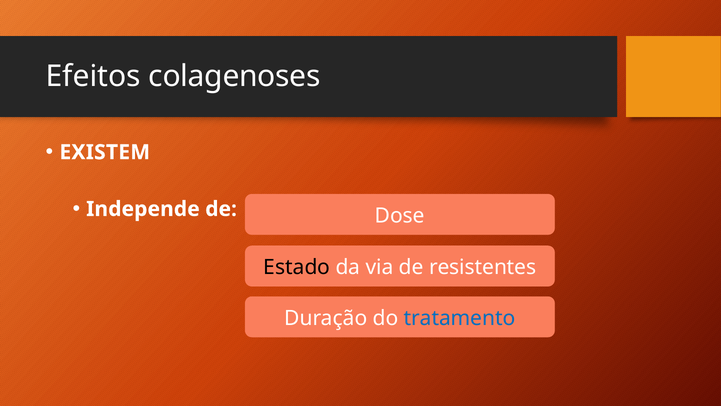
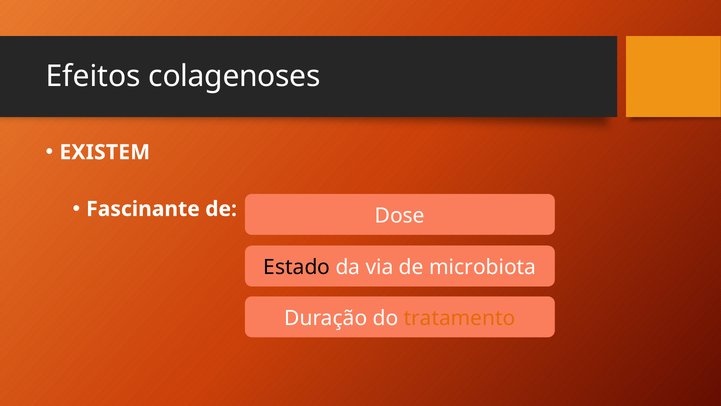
Independe: Independe -> Fascinante
resistentes: resistentes -> microbiota
tratamento colour: blue -> orange
